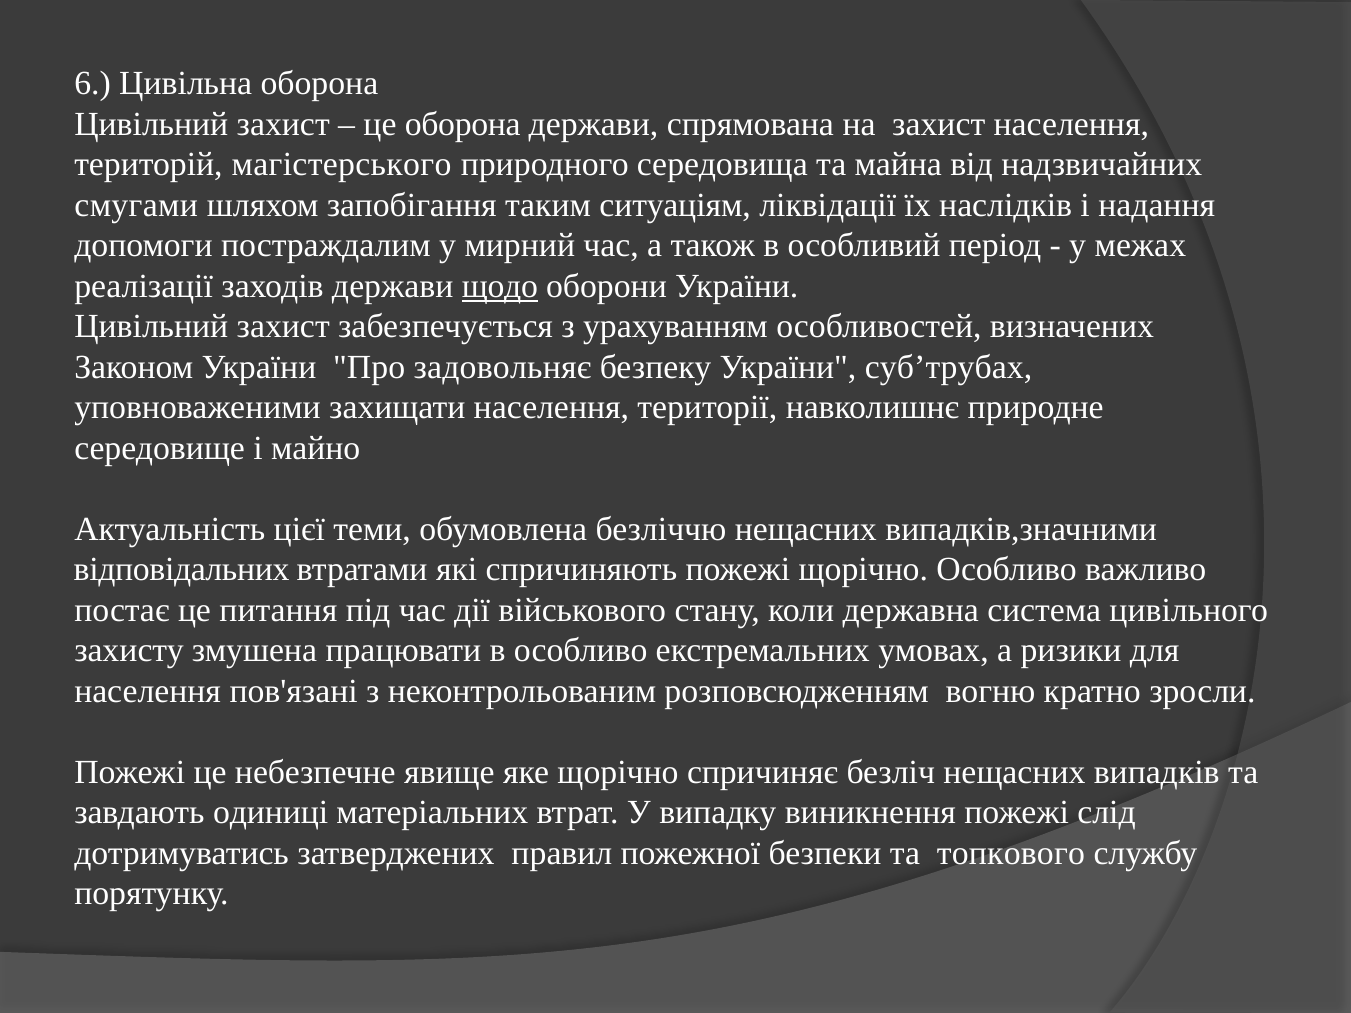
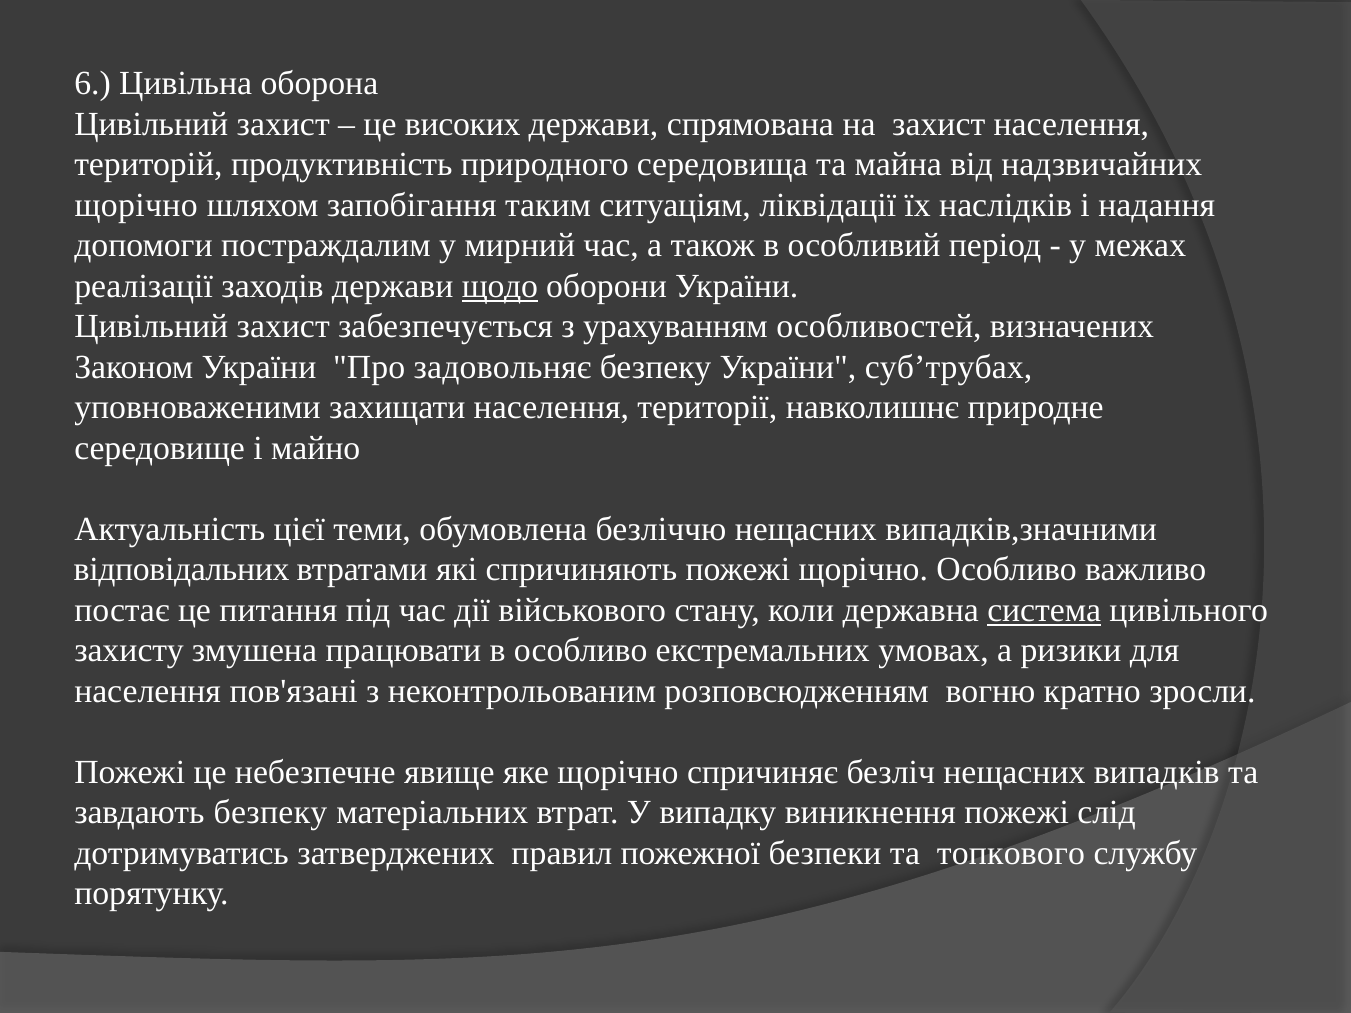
це оборона: оборона -> високих
магістерського: магістерського -> продуктивність
смугами at (136, 205): смугами -> щорічно
система underline: none -> present
завдають одиниці: одиниці -> безпеку
